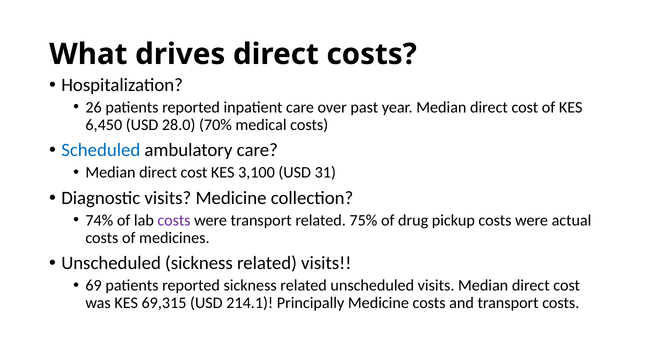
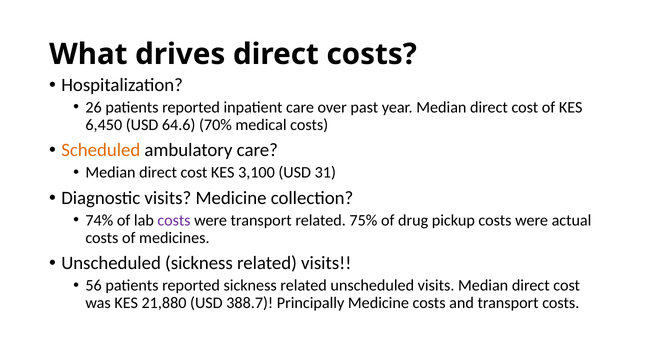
28.0: 28.0 -> 64.6
Scheduled colour: blue -> orange
69: 69 -> 56
69,315: 69,315 -> 21,880
214.1: 214.1 -> 388.7
